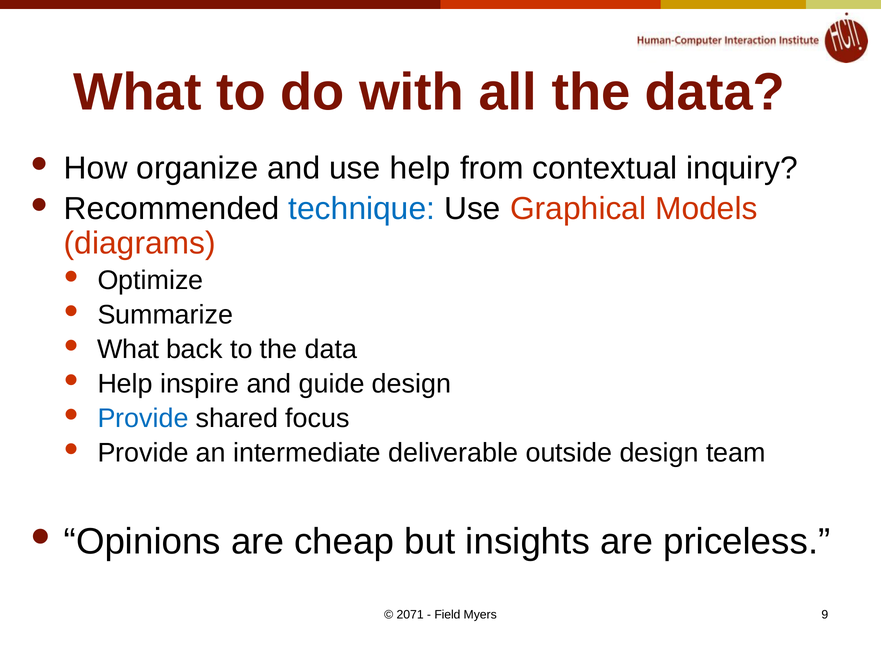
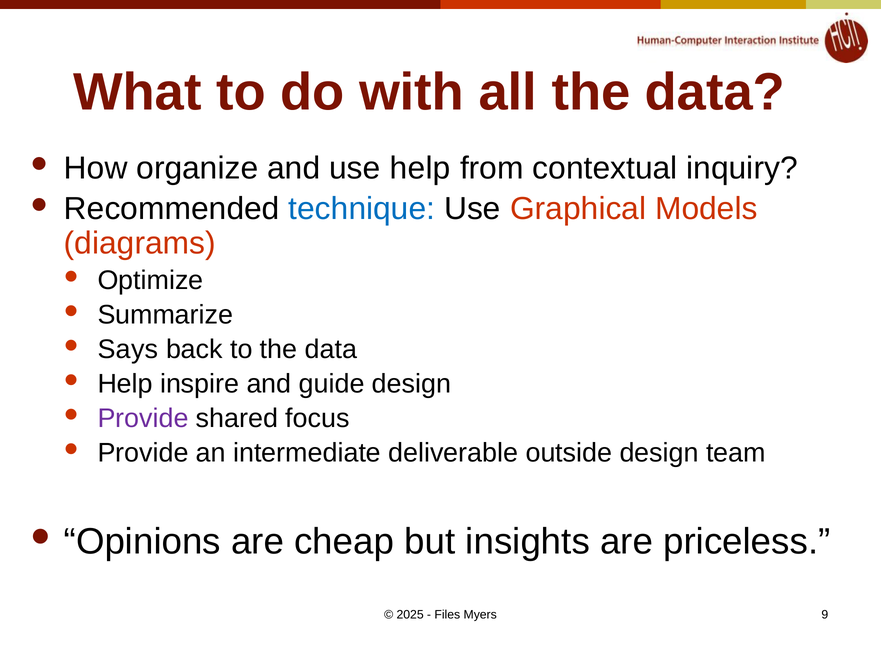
What at (128, 349): What -> Says
Provide at (143, 418) colour: blue -> purple
2071: 2071 -> 2025
Field: Field -> Files
